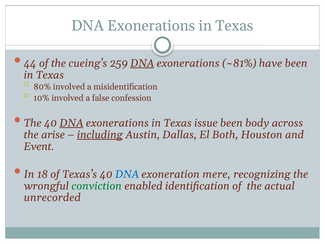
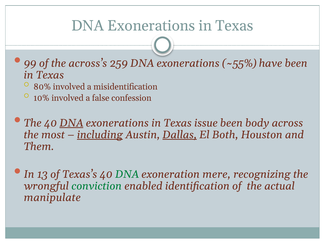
44: 44 -> 99
cueing’s: cueing’s -> across’s
DNA at (142, 63) underline: present -> none
~81%: ~81% -> ~55%
arise: arise -> most
Dallas underline: none -> present
Event: Event -> Them
18: 18 -> 13
DNA at (127, 174) colour: blue -> green
unrecorded: unrecorded -> manipulate
